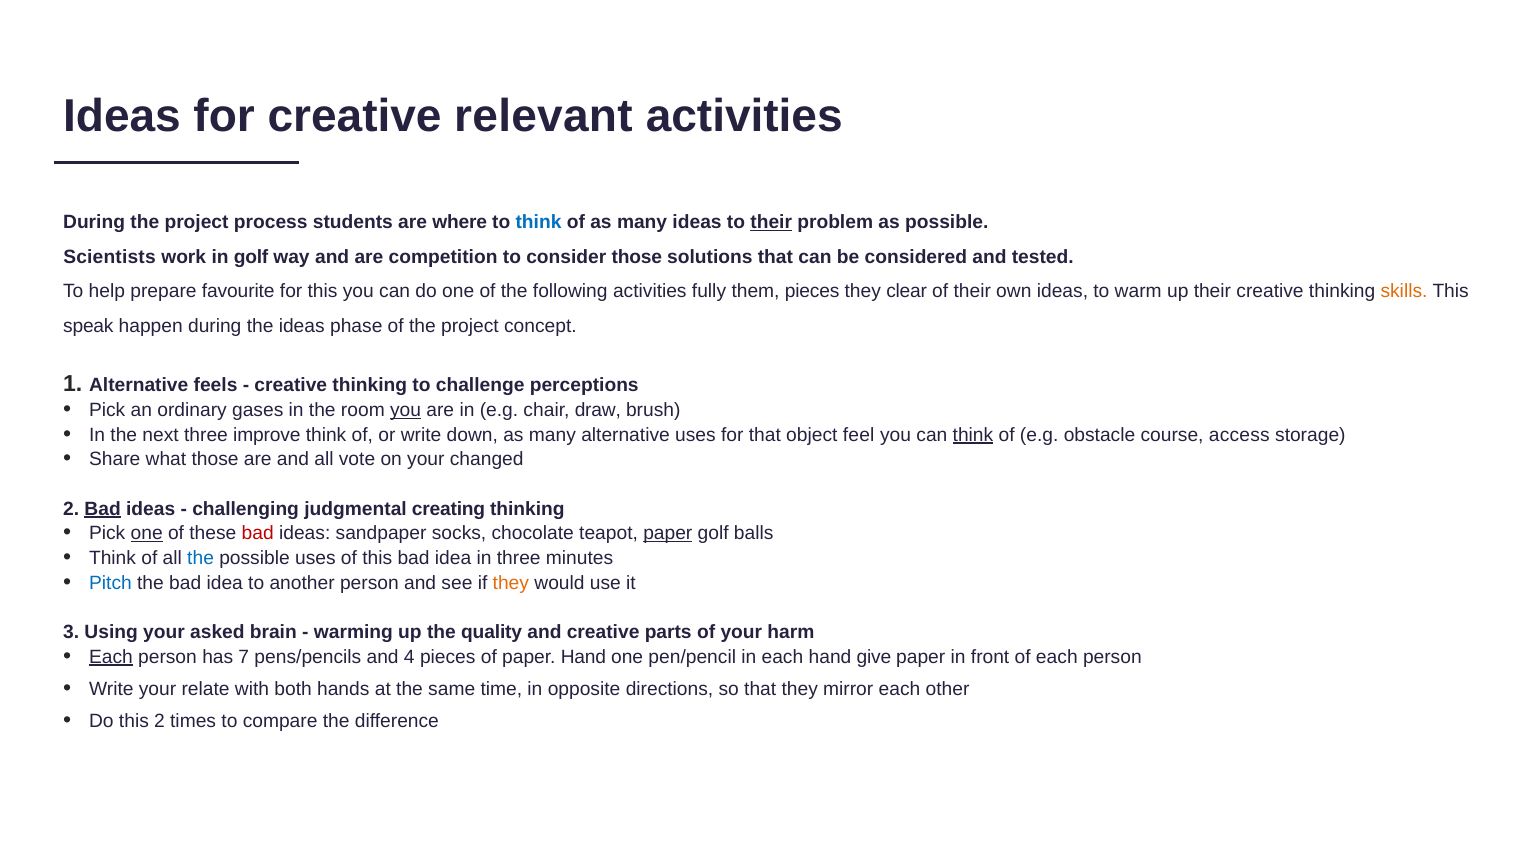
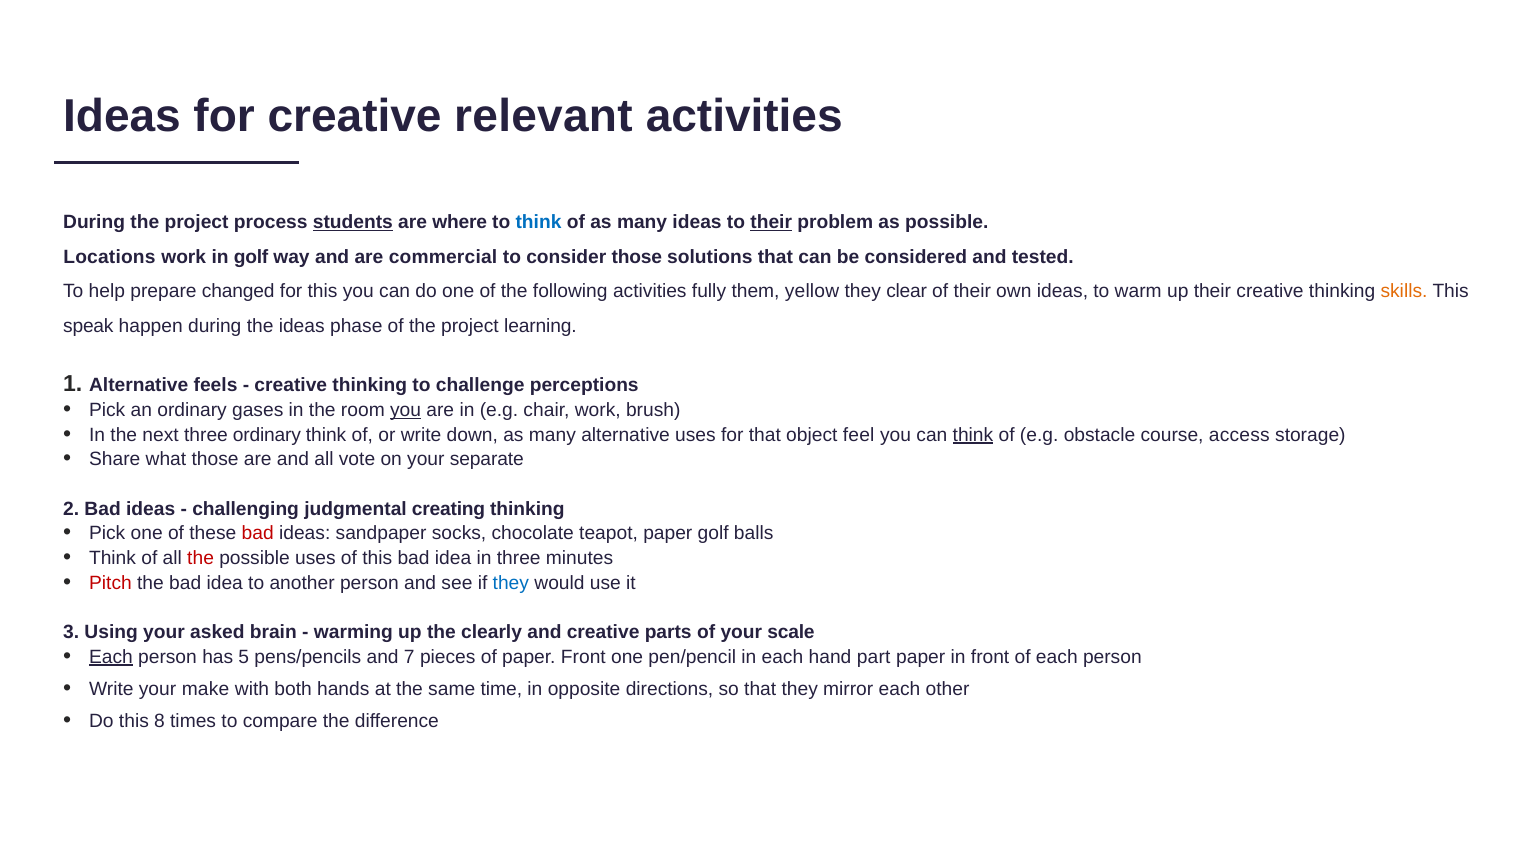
students underline: none -> present
Scientists: Scientists -> Locations
competition: competition -> commercial
favourite: favourite -> changed
them pieces: pieces -> yellow
concept: concept -> learning
chair draw: draw -> work
three improve: improve -> ordinary
changed: changed -> separate
Bad at (103, 508) underline: present -> none
one at (147, 533) underline: present -> none
paper at (668, 533) underline: present -> none
the at (201, 558) colour: blue -> red
Pitch colour: blue -> red
they at (511, 582) colour: orange -> blue
quality: quality -> clearly
harm: harm -> scale
7: 7 -> 5
4: 4 -> 7
paper Hand: Hand -> Front
give: give -> part
relate: relate -> make
this 2: 2 -> 8
